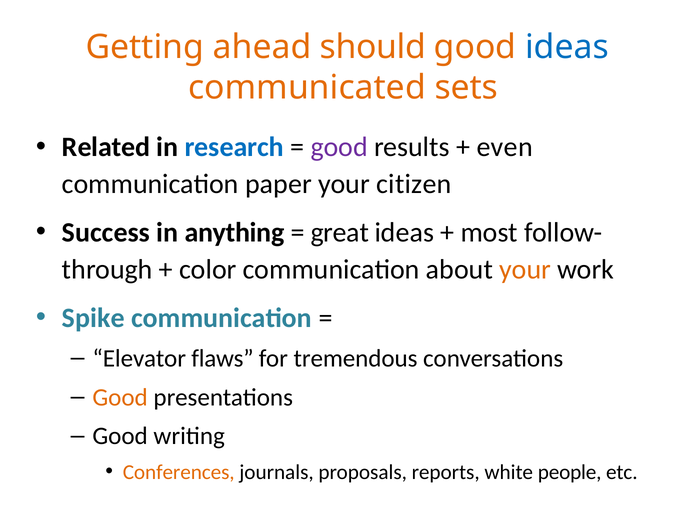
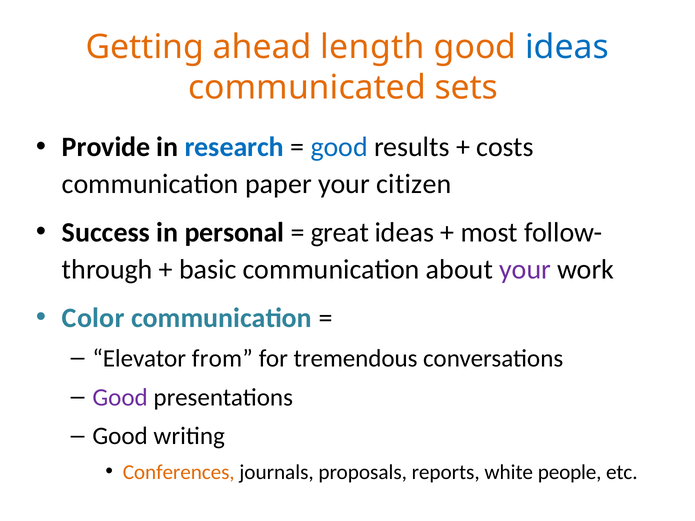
should: should -> length
Related: Related -> Provide
good at (339, 147) colour: purple -> blue
even: even -> costs
anything: anything -> personal
color: color -> basic
your at (525, 270) colour: orange -> purple
Spike: Spike -> Color
flaws: flaws -> from
Good at (120, 397) colour: orange -> purple
